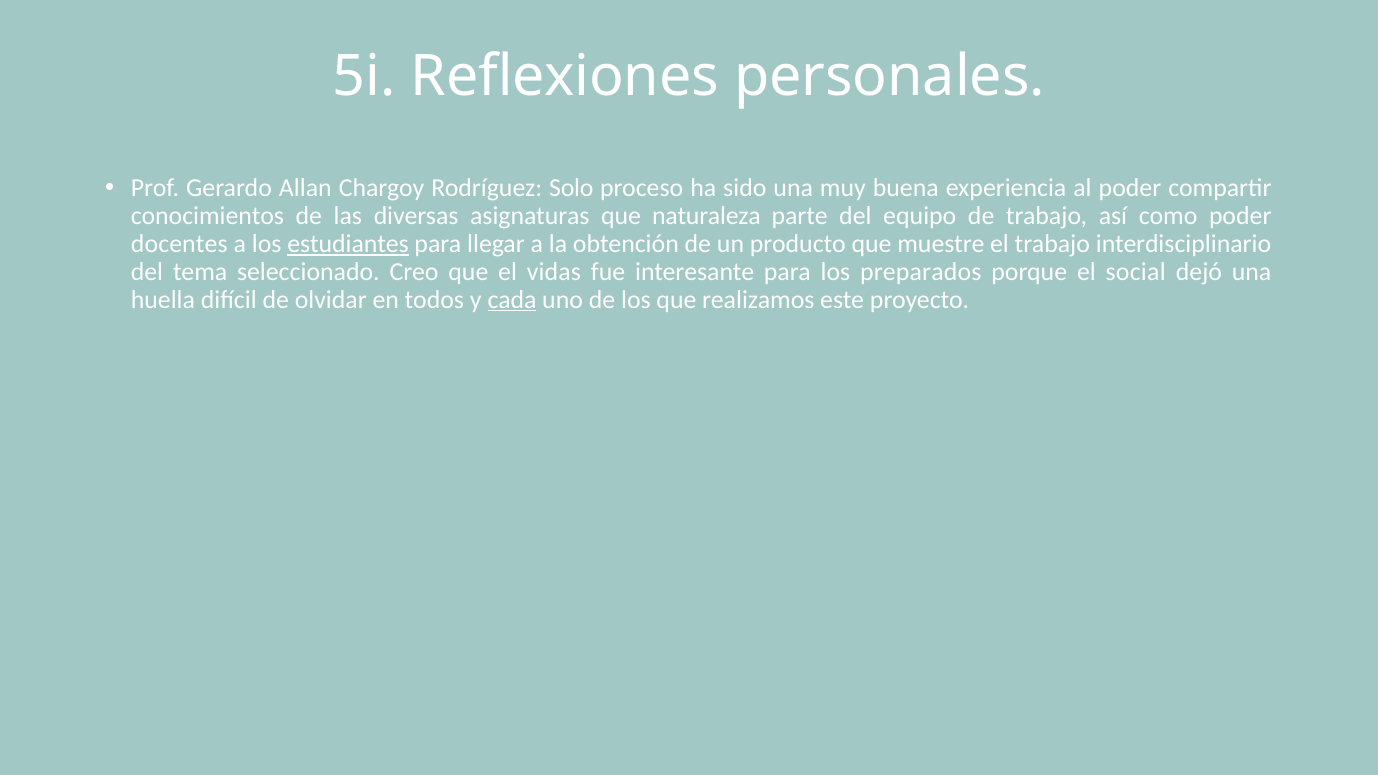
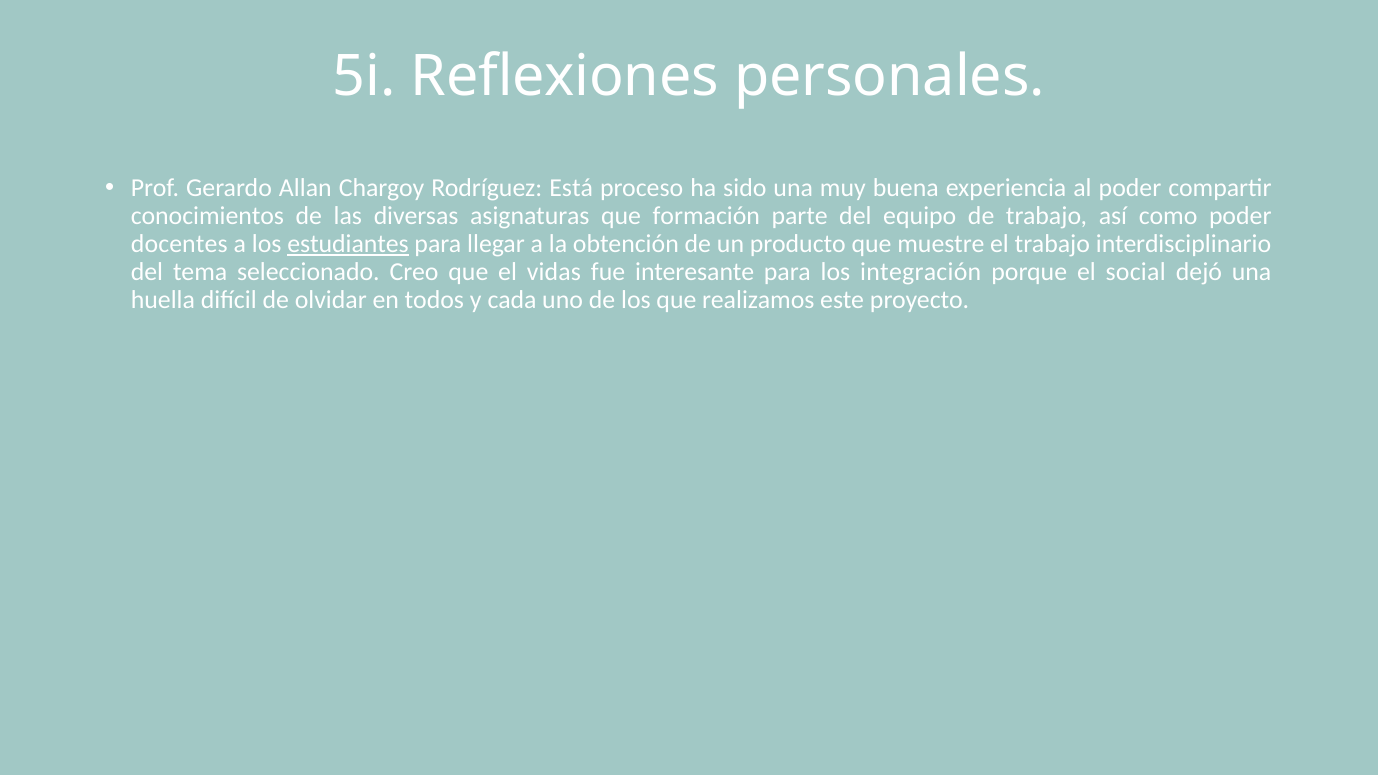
Solo: Solo -> Está
naturaleza: naturaleza -> formación
preparados: preparados -> integración
cada underline: present -> none
